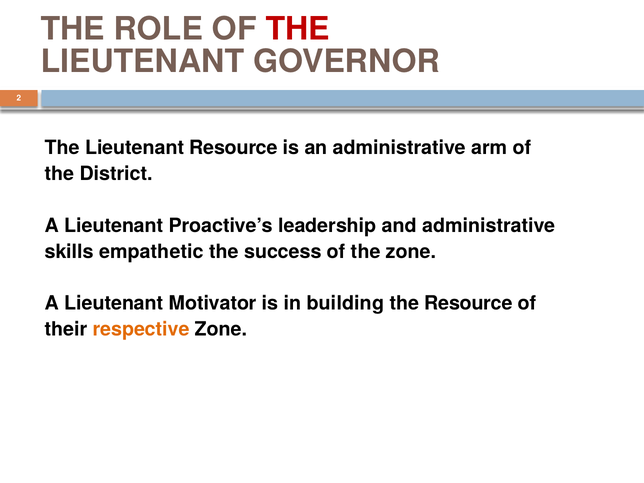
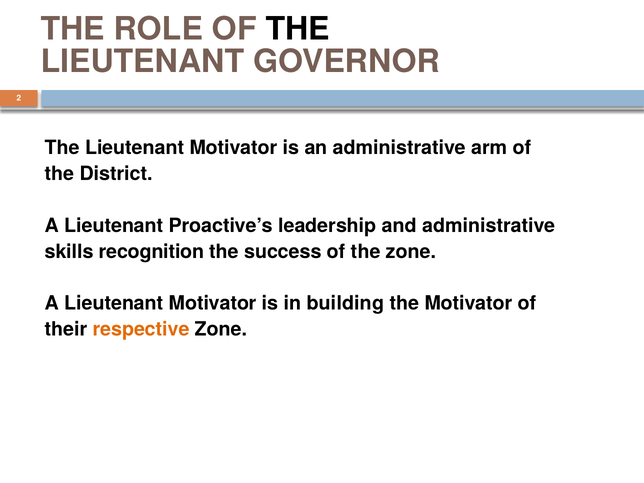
THE at (298, 29) colour: red -> black
The Lieutenant Resource: Resource -> Motivator
empathetic: empathetic -> recognition
the Resource: Resource -> Motivator
